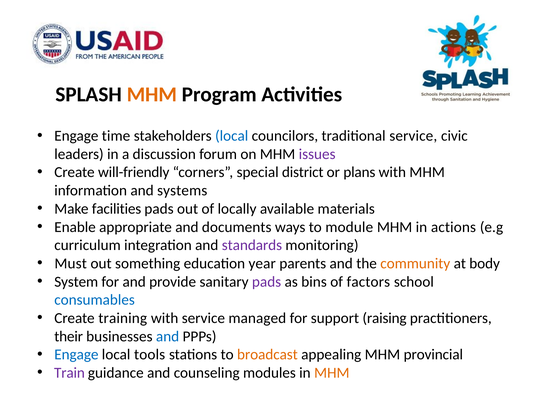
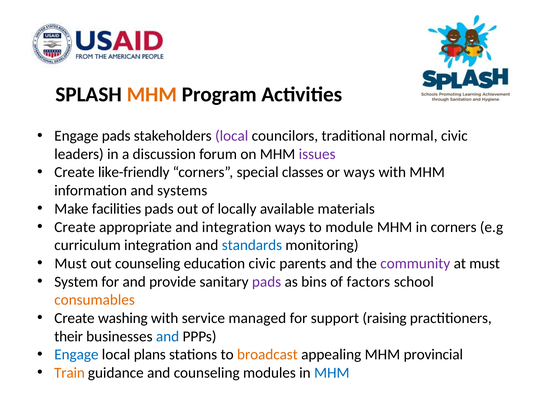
Engage time: time -> pads
local at (232, 136) colour: blue -> purple
traditional service: service -> normal
will-friendly: will-friendly -> like-friendly
district: district -> classes
or plans: plans -> ways
Enable at (75, 227): Enable -> Create
and documents: documents -> integration
in actions: actions -> corners
standards colour: purple -> blue
out something: something -> counseling
education year: year -> civic
community colour: orange -> purple
at body: body -> must
consumables colour: blue -> orange
training: training -> washing
tools: tools -> plans
Train colour: purple -> orange
MHM at (332, 372) colour: orange -> blue
